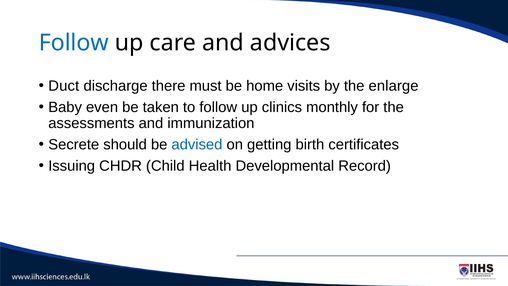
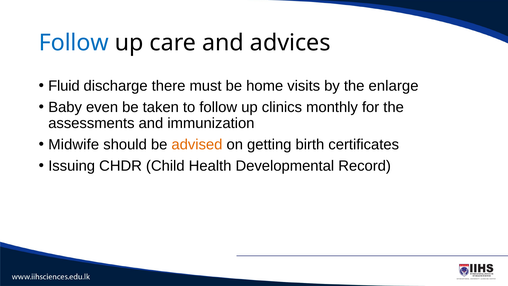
Duct: Duct -> Fluid
Secrete: Secrete -> Midwife
advised colour: blue -> orange
